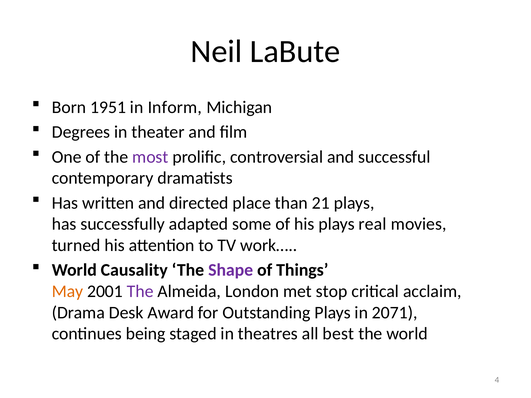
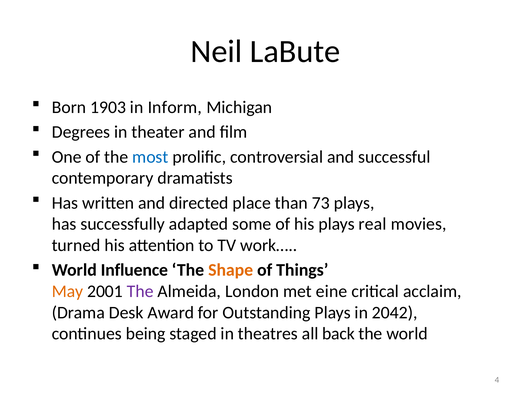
1951: 1951 -> 1903
most colour: purple -> blue
21: 21 -> 73
Causality: Causality -> Influence
Shape colour: purple -> orange
stop: stop -> eine
2071: 2071 -> 2042
best: best -> back
